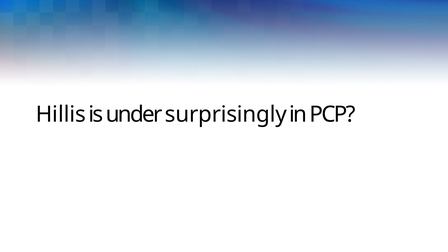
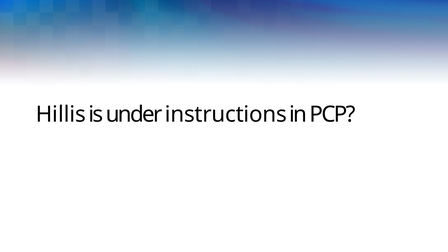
surprisingly: surprisingly -> instructions
